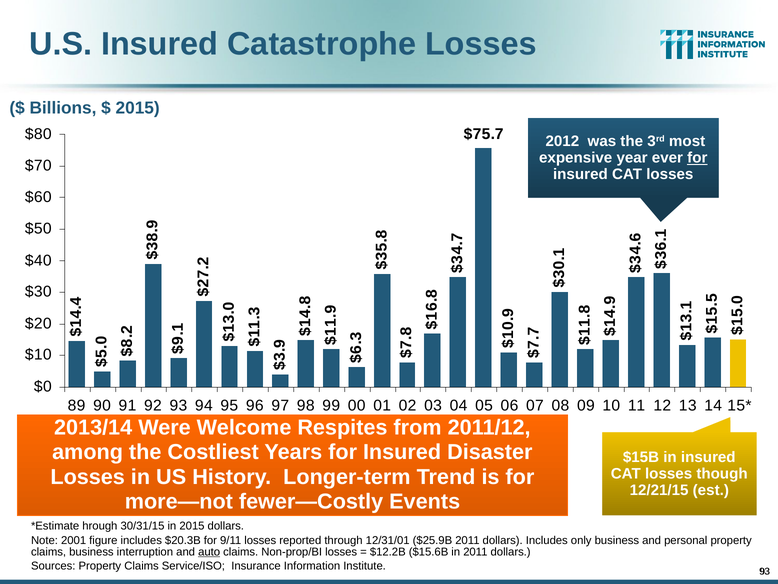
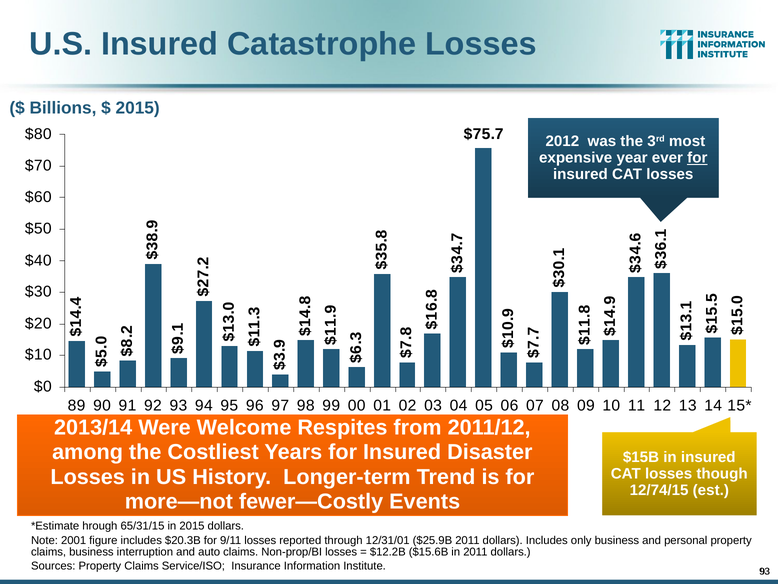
12/21/15: 12/21/15 -> 12/74/15
30/31/15: 30/31/15 -> 65/31/15
auto underline: present -> none
